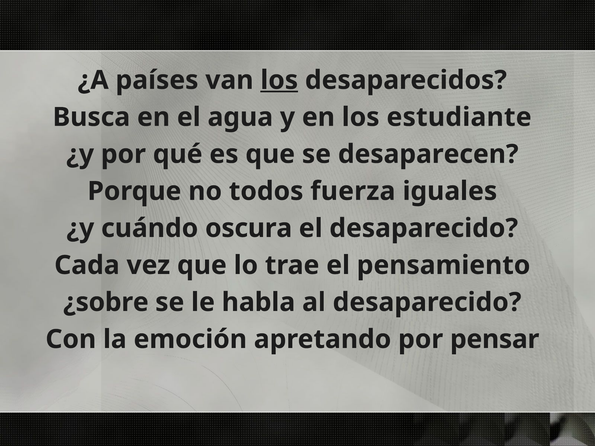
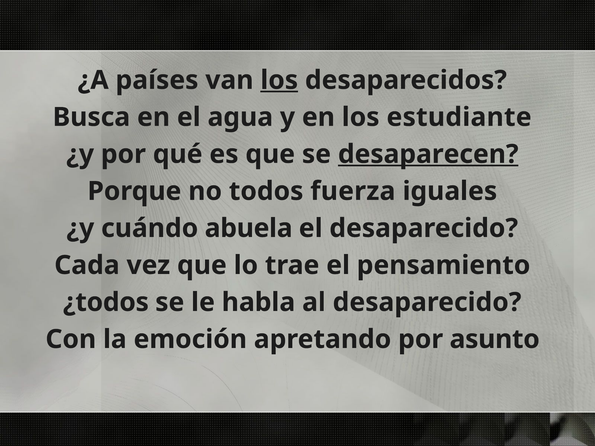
desaparecen underline: none -> present
oscura: oscura -> abuela
¿sobre: ¿sobre -> ¿todos
pensar: pensar -> asunto
